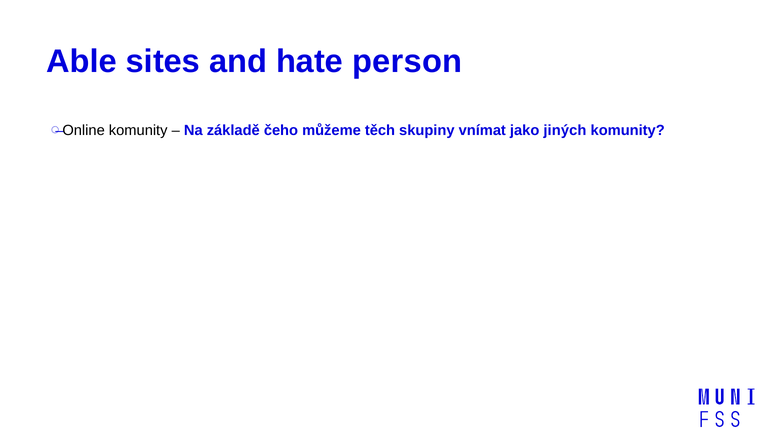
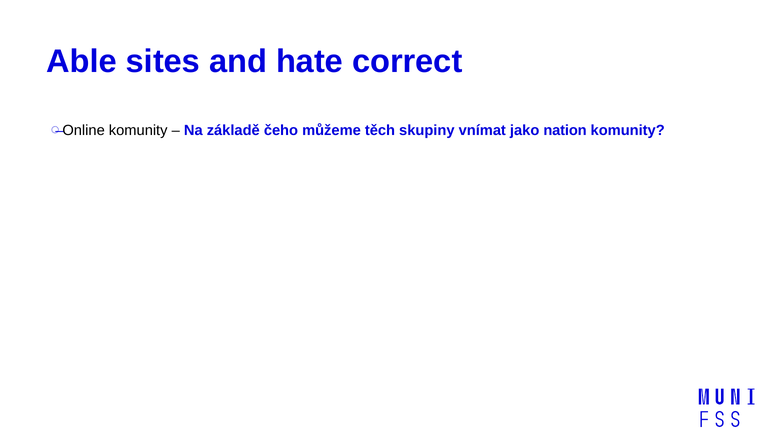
person: person -> correct
jiných: jiných -> nation
